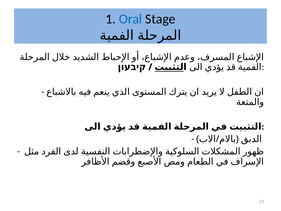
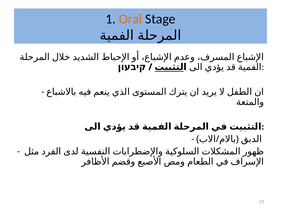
Oral colour: blue -> orange
